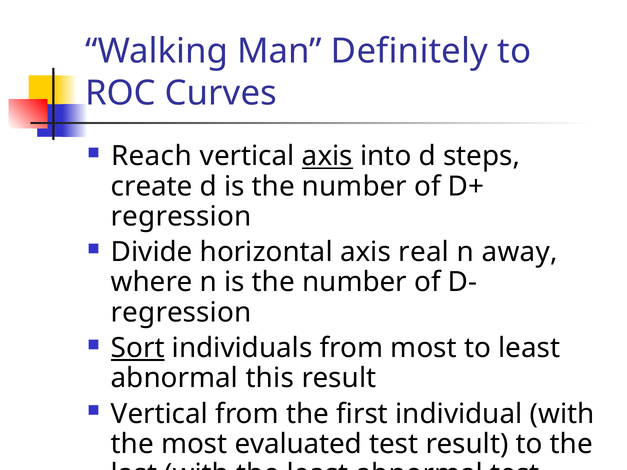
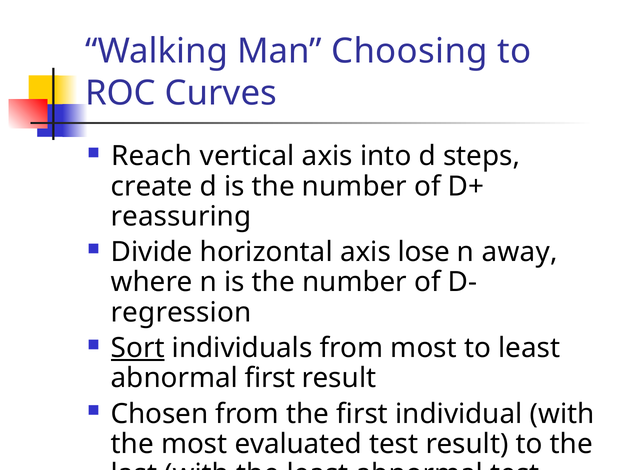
Definitely: Definitely -> Choosing
axis at (327, 156) underline: present -> none
regression at (181, 217): regression -> reassuring
real: real -> lose
abnormal this: this -> first
Vertical at (160, 414): Vertical -> Chosen
